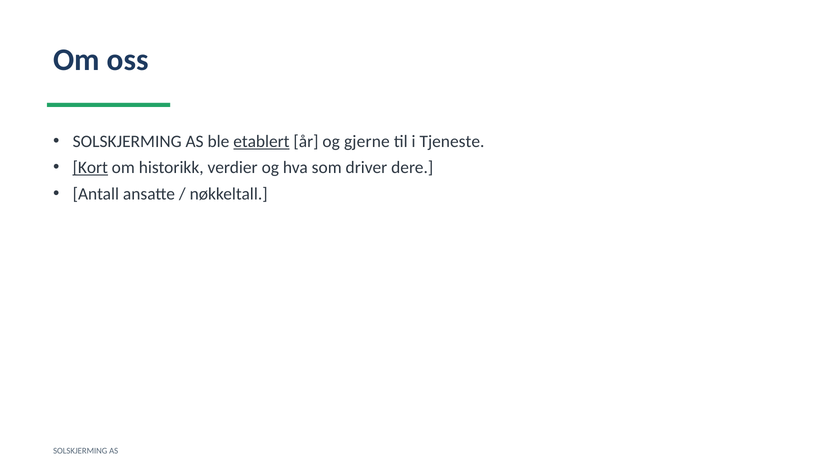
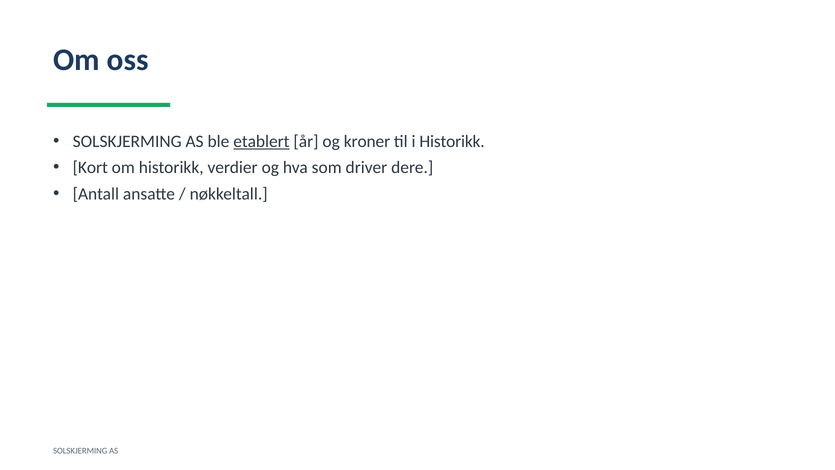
gjerne: gjerne -> kroner
i Tjeneste: Tjeneste -> Historikk
Kort underline: present -> none
